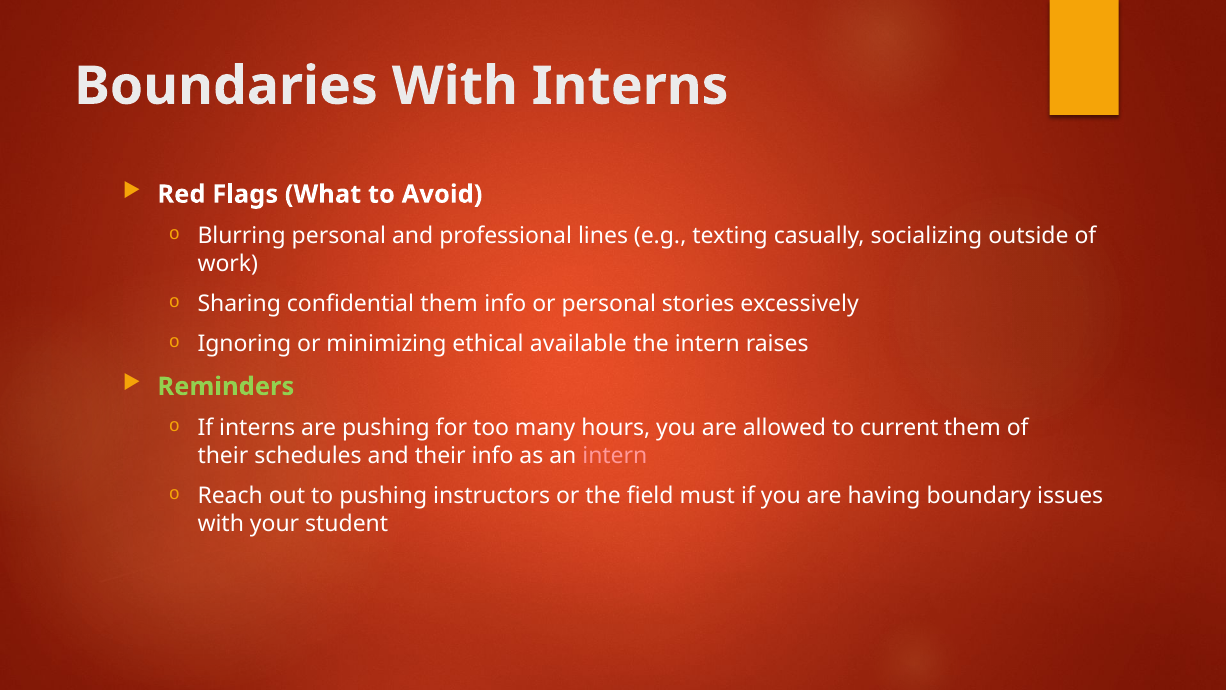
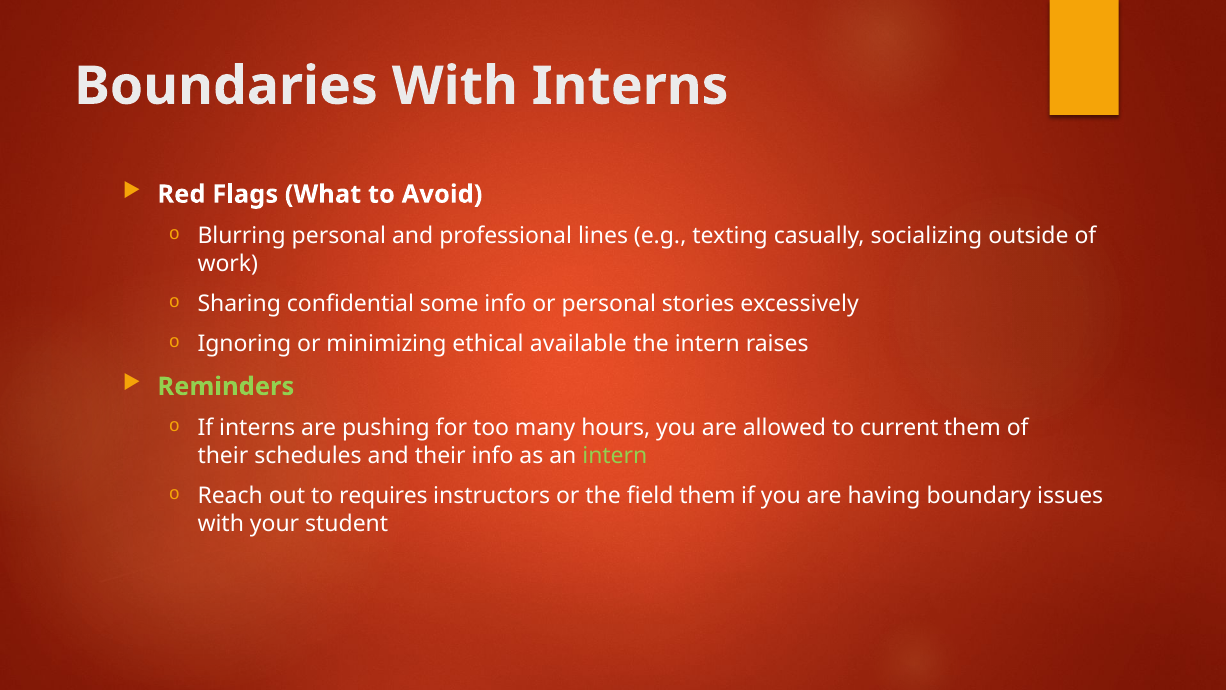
confidential them: them -> some
intern at (615, 456) colour: pink -> light green
to pushing: pushing -> requires
field must: must -> them
